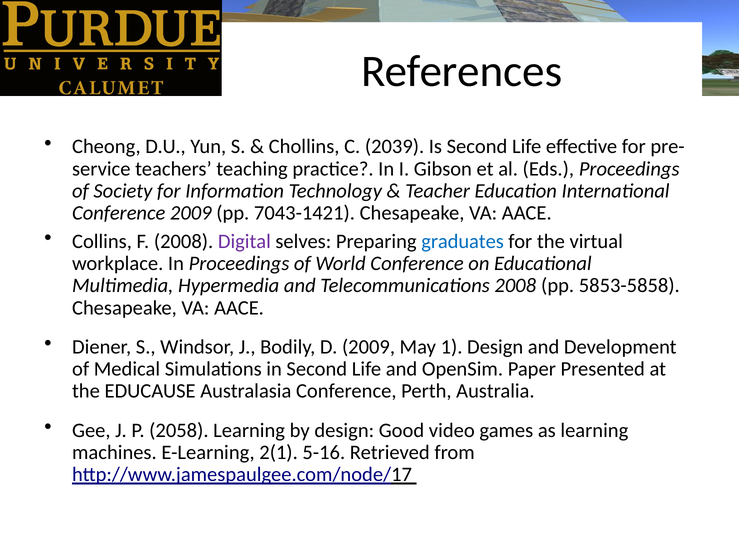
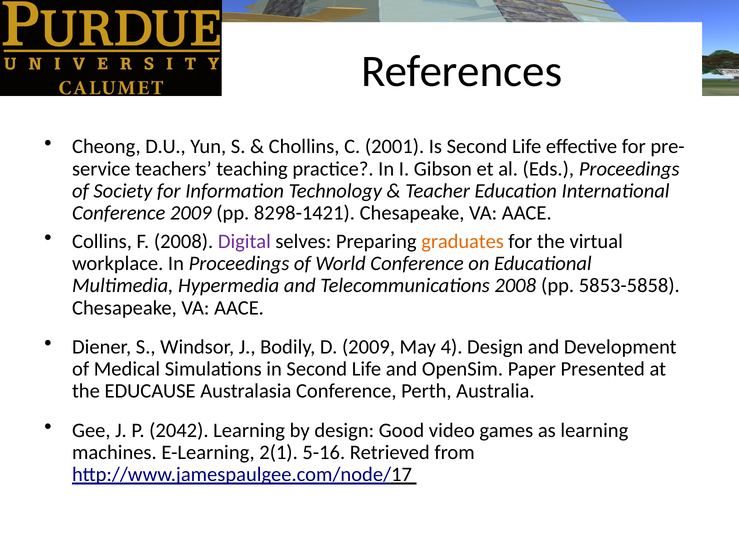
2039: 2039 -> 2001
7043-1421: 7043-1421 -> 8298-1421
graduates colour: blue -> orange
1: 1 -> 4
2058: 2058 -> 2042
